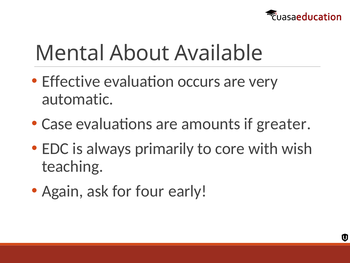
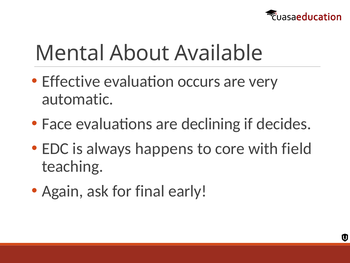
Case: Case -> Face
amounts: amounts -> declining
greater: greater -> decides
primarily: primarily -> happens
wish: wish -> field
four: four -> final
